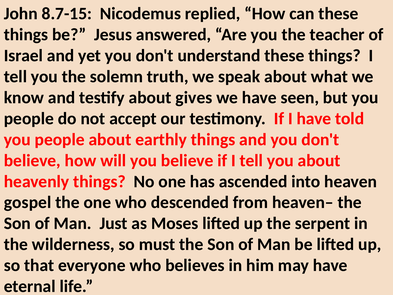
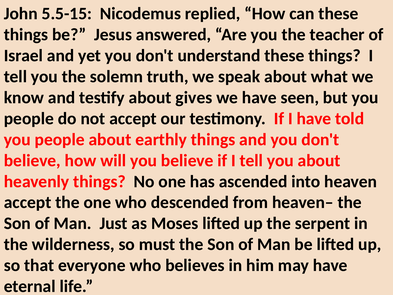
8.7-15: 8.7-15 -> 5.5-15
gospel at (28, 202): gospel -> accept
